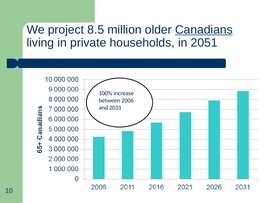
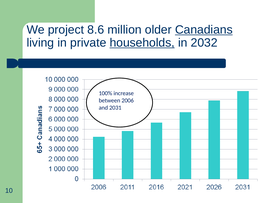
8.5: 8.5 -> 8.6
households underline: none -> present
2051: 2051 -> 2032
